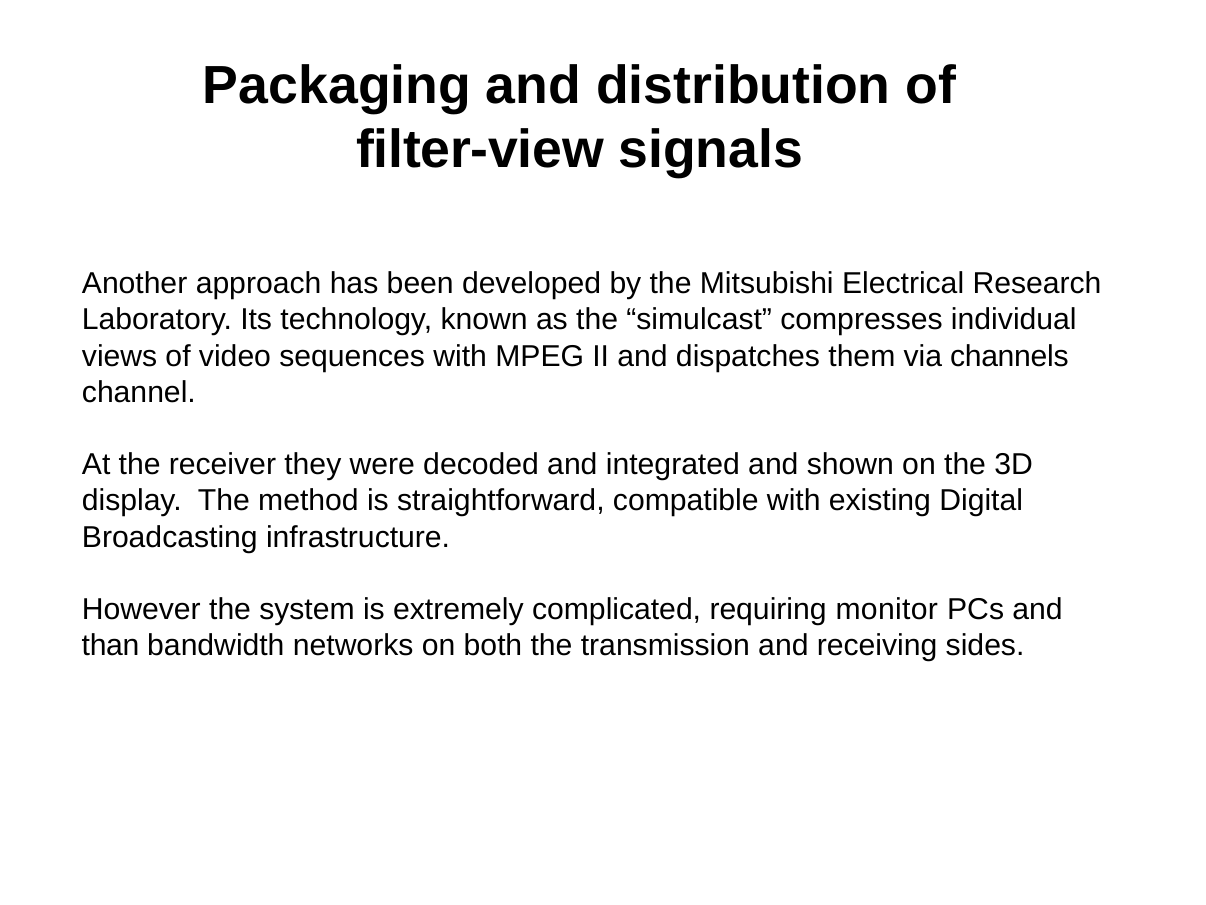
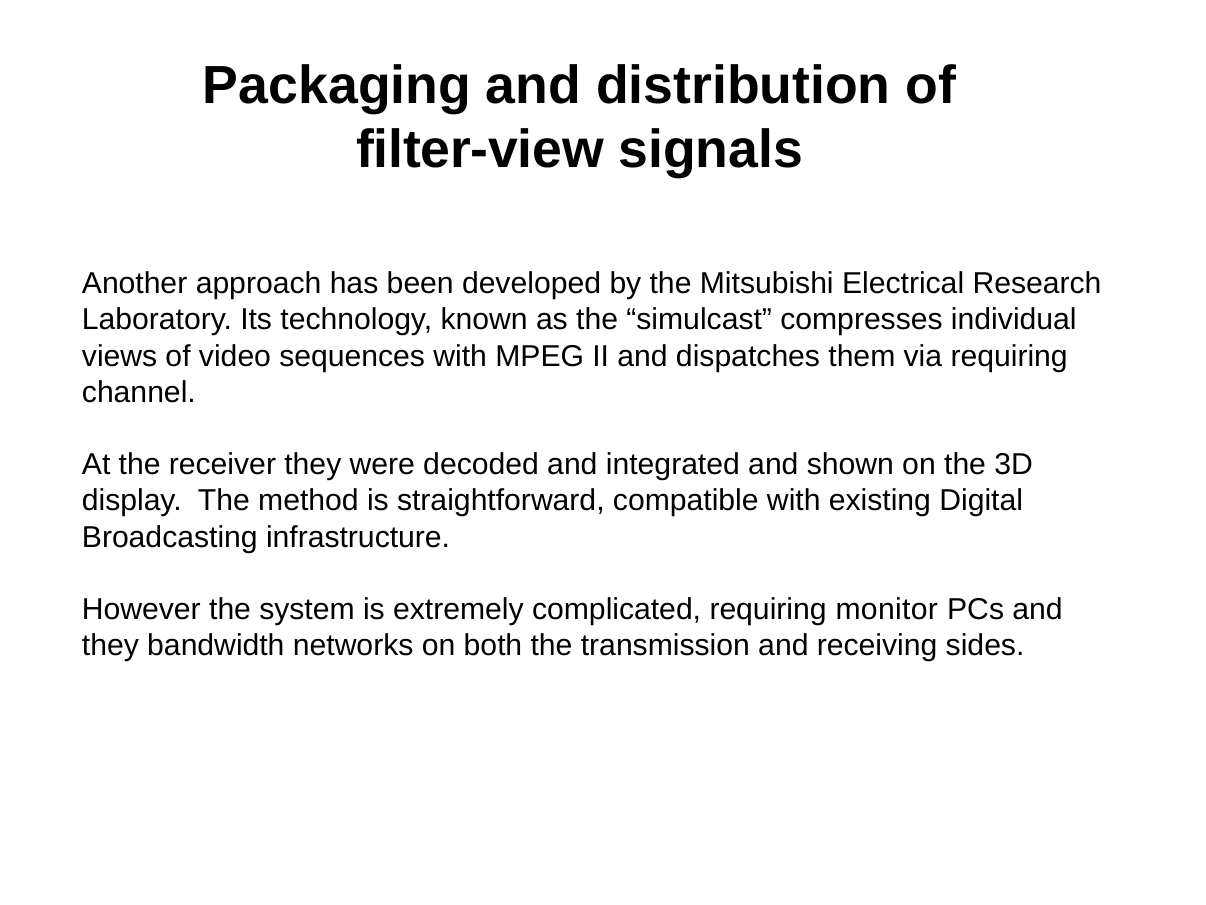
via channels: channels -> requiring
than at (111, 645): than -> they
